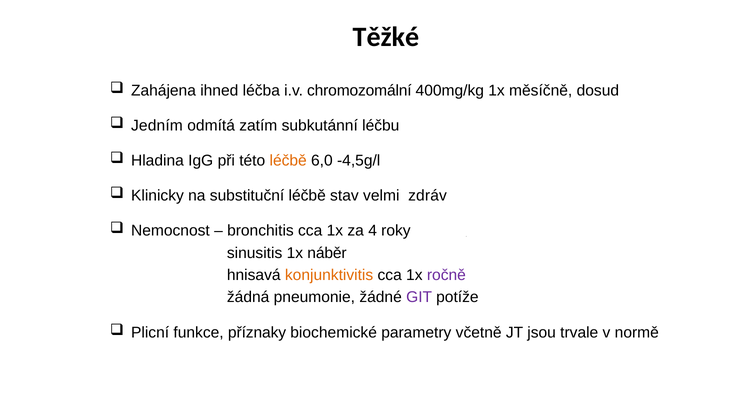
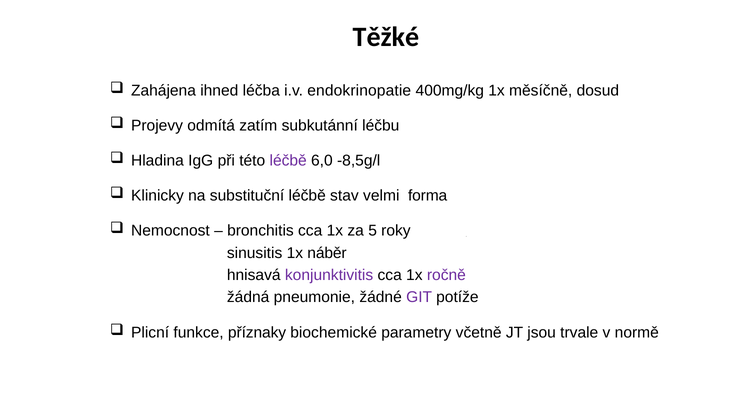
chromozomální: chromozomální -> endokrinopatie
Jedním: Jedním -> Projevy
léčbě at (288, 161) colour: orange -> purple
-4,5g/l: -4,5g/l -> -8,5g/l
zdráv: zdráv -> forma
4: 4 -> 5
konjunktivitis colour: orange -> purple
